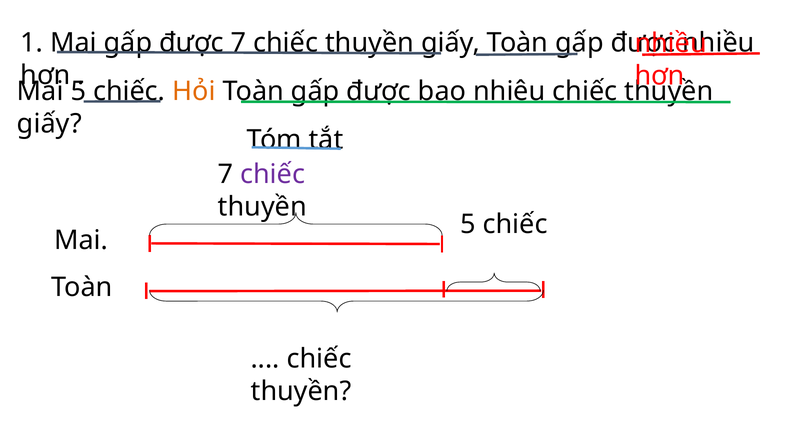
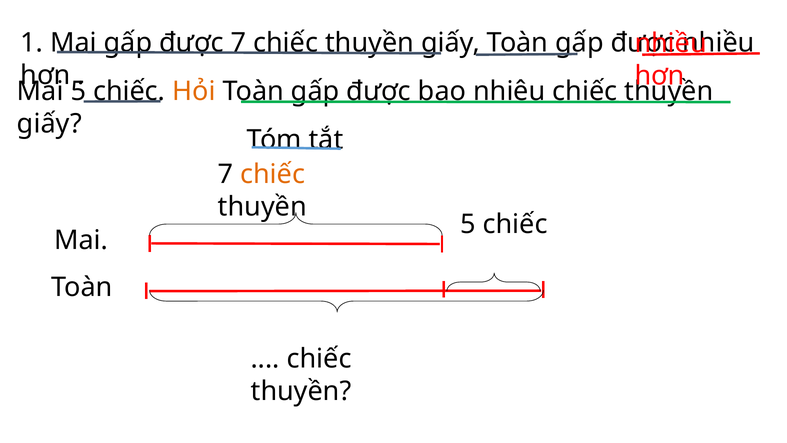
chiếc at (273, 174) colour: purple -> orange
